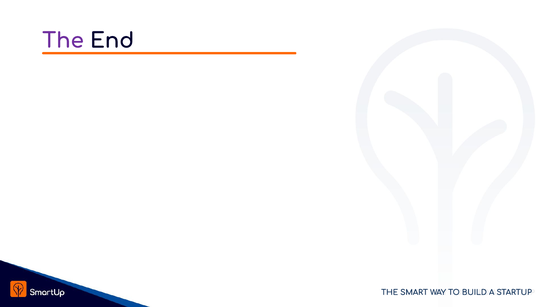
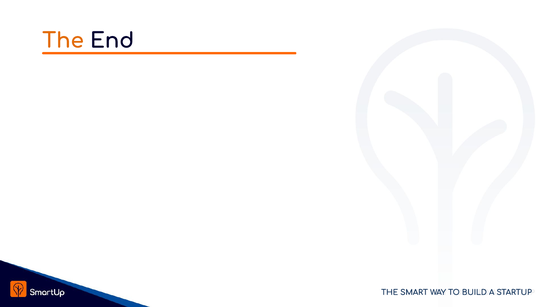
The at (63, 41) colour: purple -> orange
